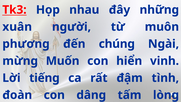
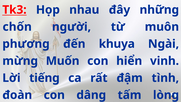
xuân: xuân -> chốn
chúng: chúng -> khuya
